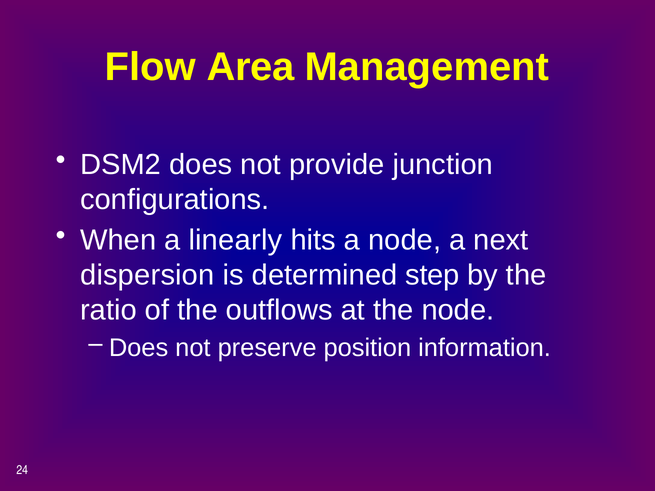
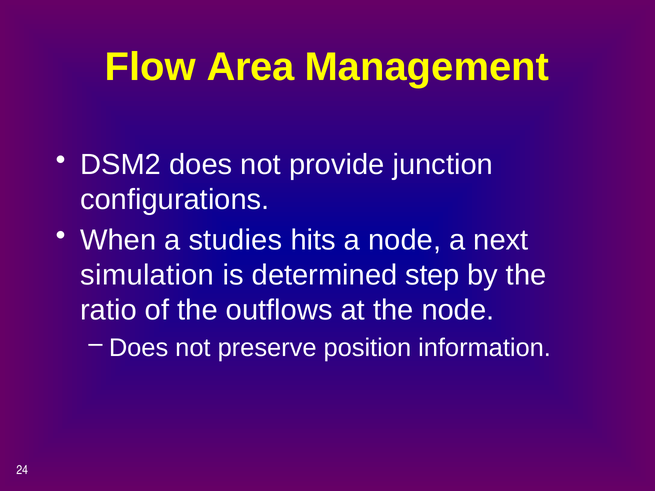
linearly: linearly -> studies
dispersion: dispersion -> simulation
